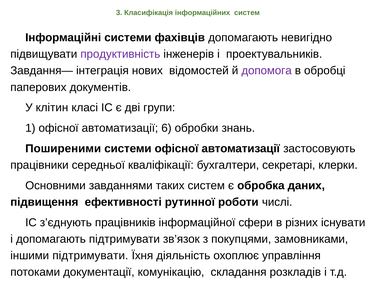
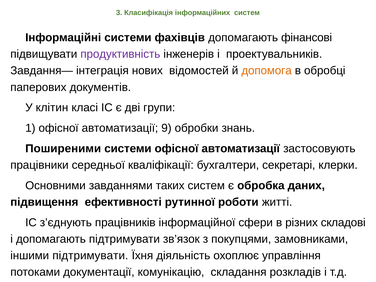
невигідно: невигідно -> фінансові
допомога colour: purple -> orange
6: 6 -> 9
числі: числі -> житті
існувати: існувати -> складові
